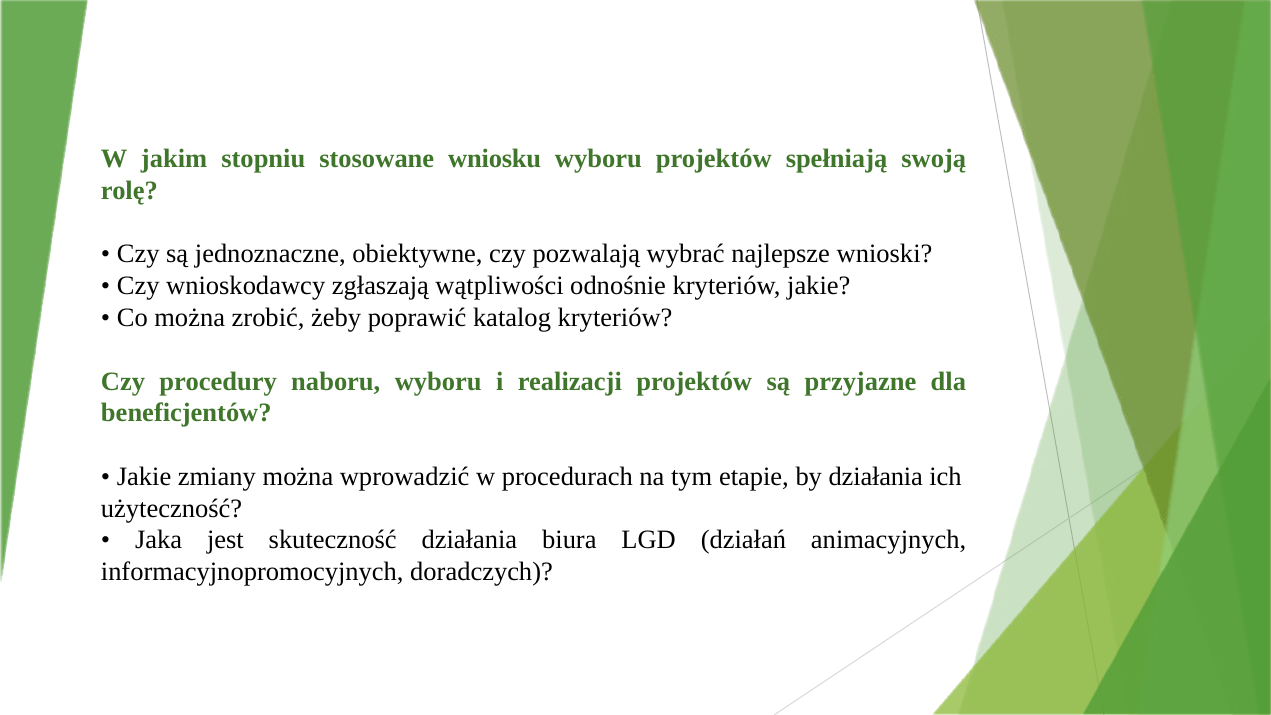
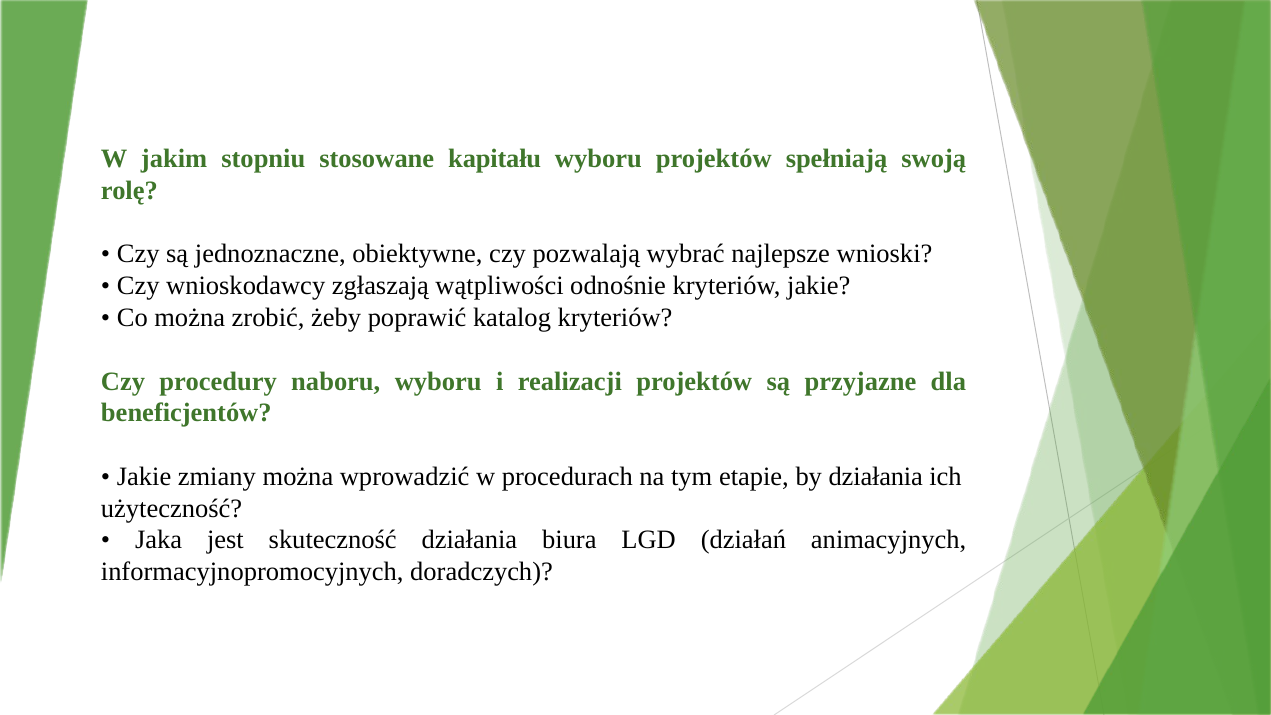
wniosku: wniosku -> kapitału
